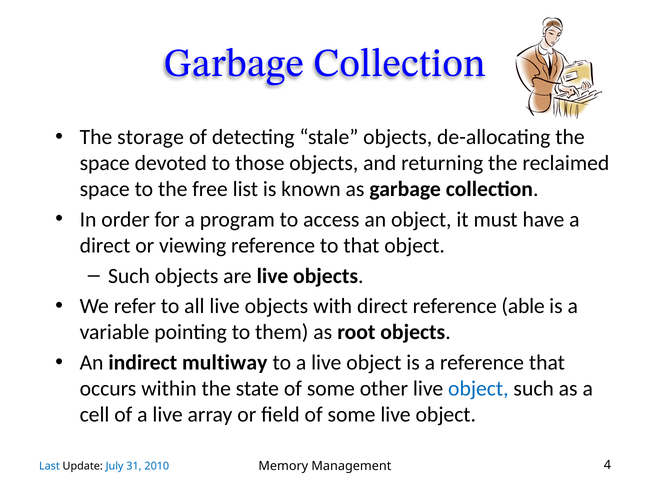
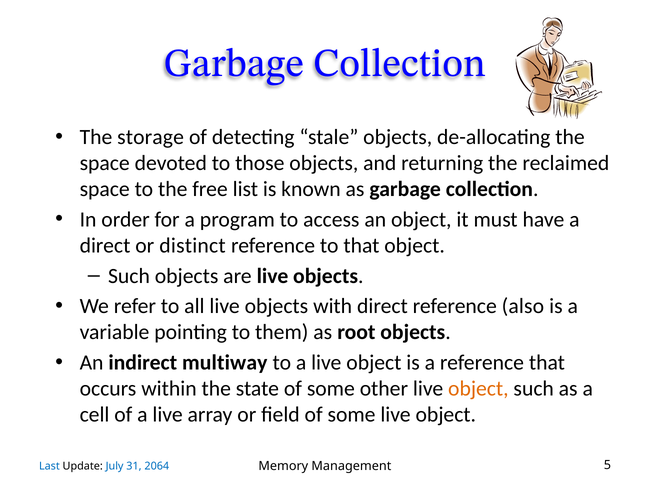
viewing: viewing -> distinct
able: able -> also
object at (478, 388) colour: blue -> orange
2010: 2010 -> 2064
4: 4 -> 5
